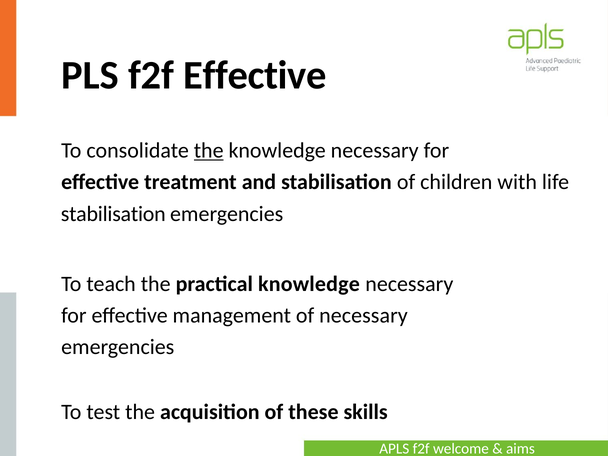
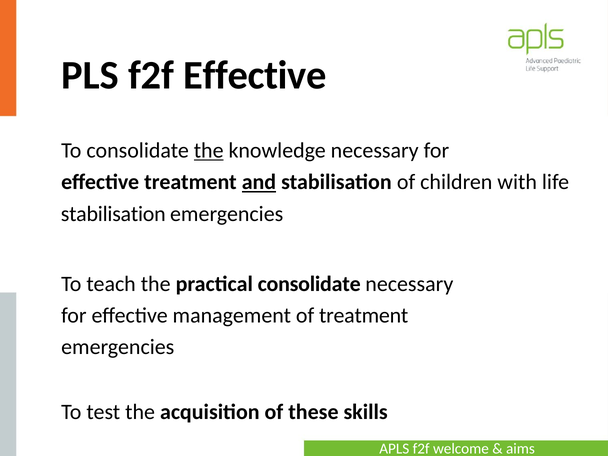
and underline: none -> present
practical knowledge: knowledge -> consolidate
of necessary: necessary -> treatment
